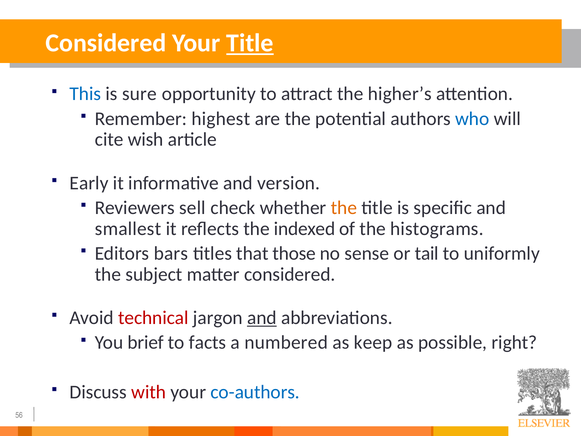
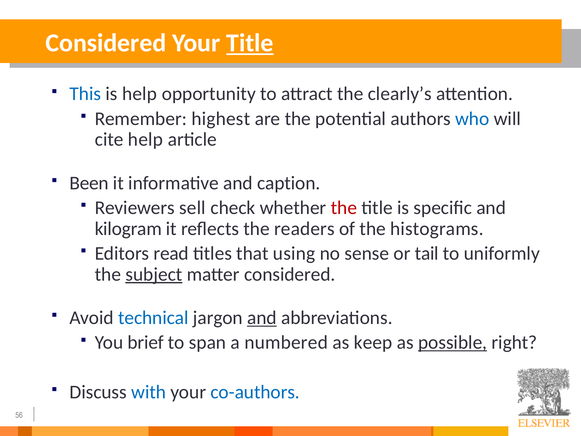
is sure: sure -> help
higher’s: higher’s -> clearly’s
cite wish: wish -> help
Early: Early -> Been
version: version -> caption
the at (344, 208) colour: orange -> red
smallest: smallest -> kilogram
indexed: indexed -> readers
bars: bars -> read
those: those -> using
subject underline: none -> present
technical colour: red -> blue
facts: facts -> span
possible underline: none -> present
with colour: red -> blue
